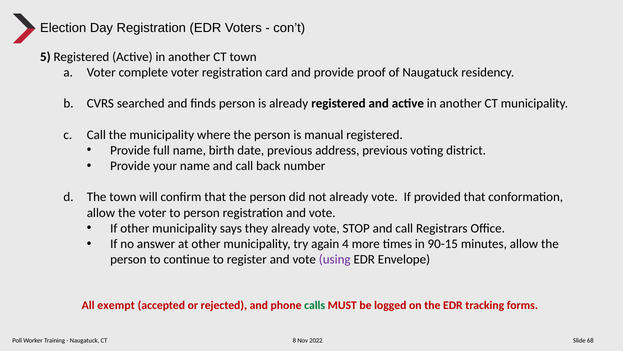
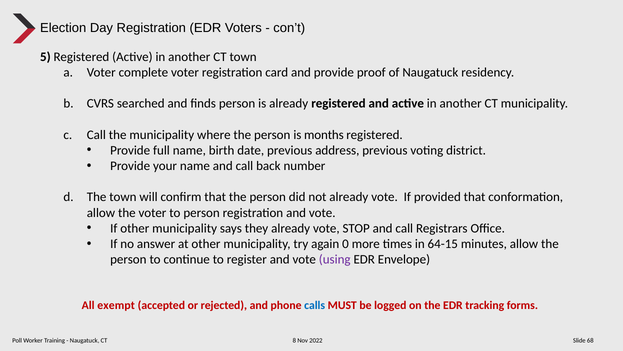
manual: manual -> months
4: 4 -> 0
90-15: 90-15 -> 64-15
calls colour: green -> blue
